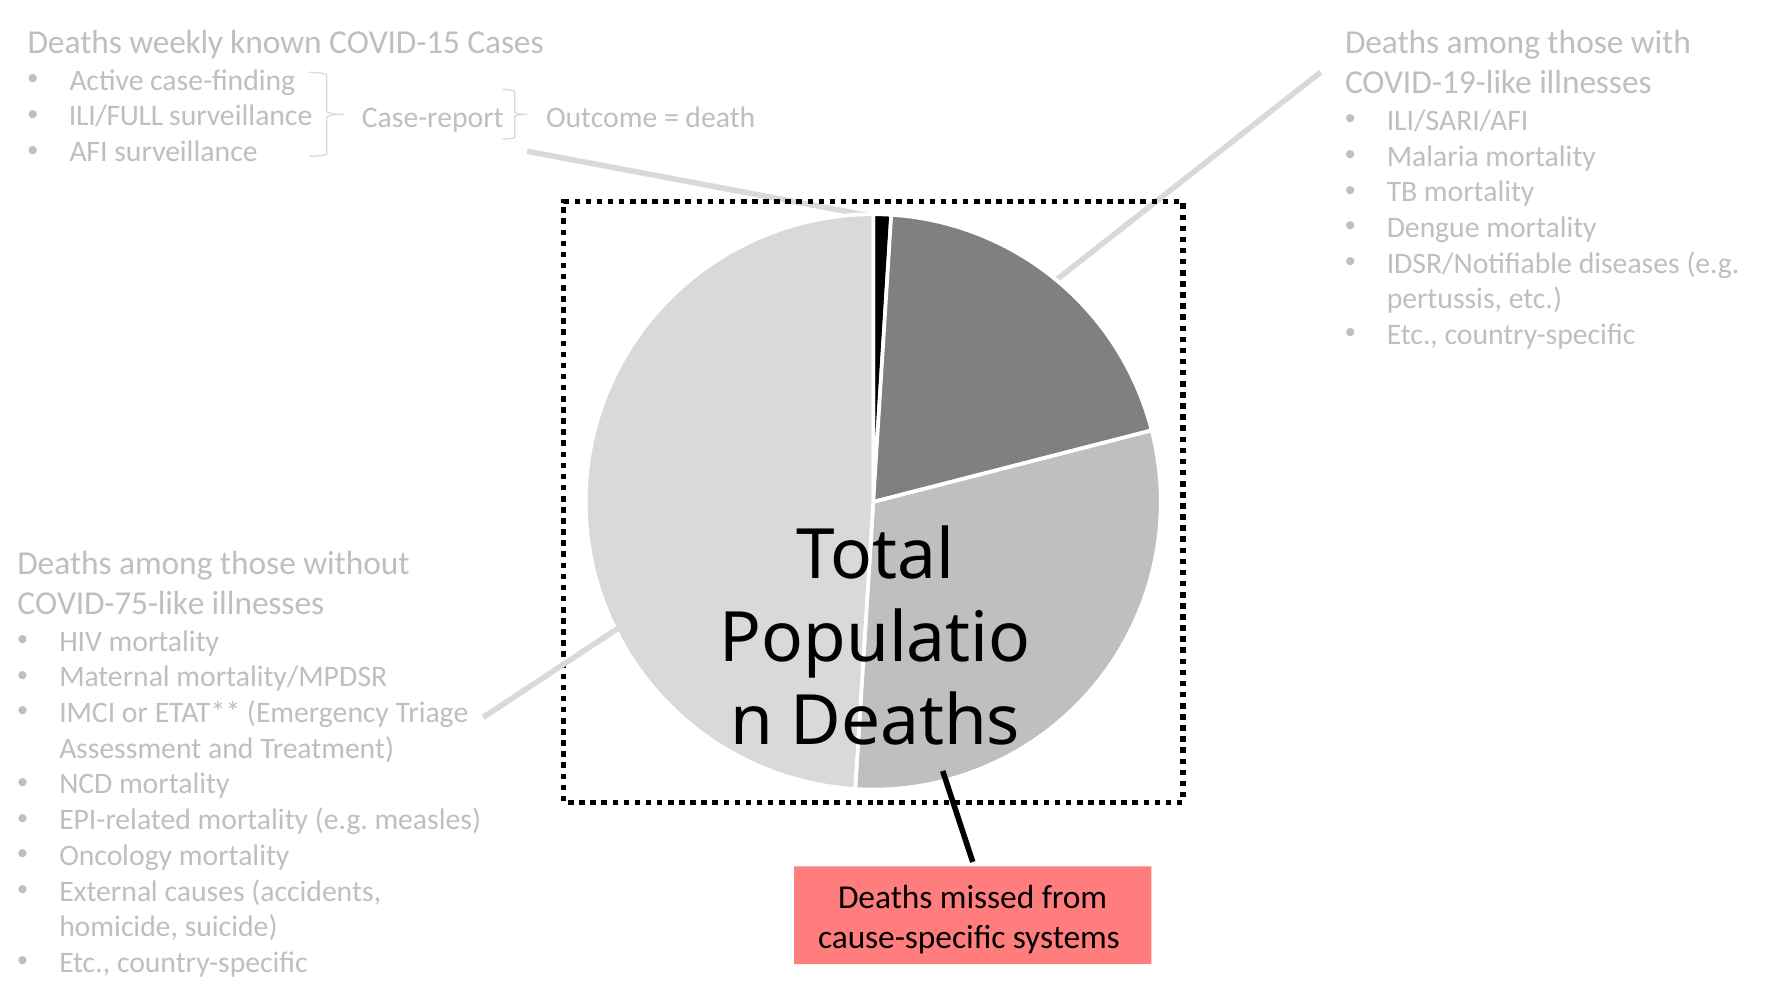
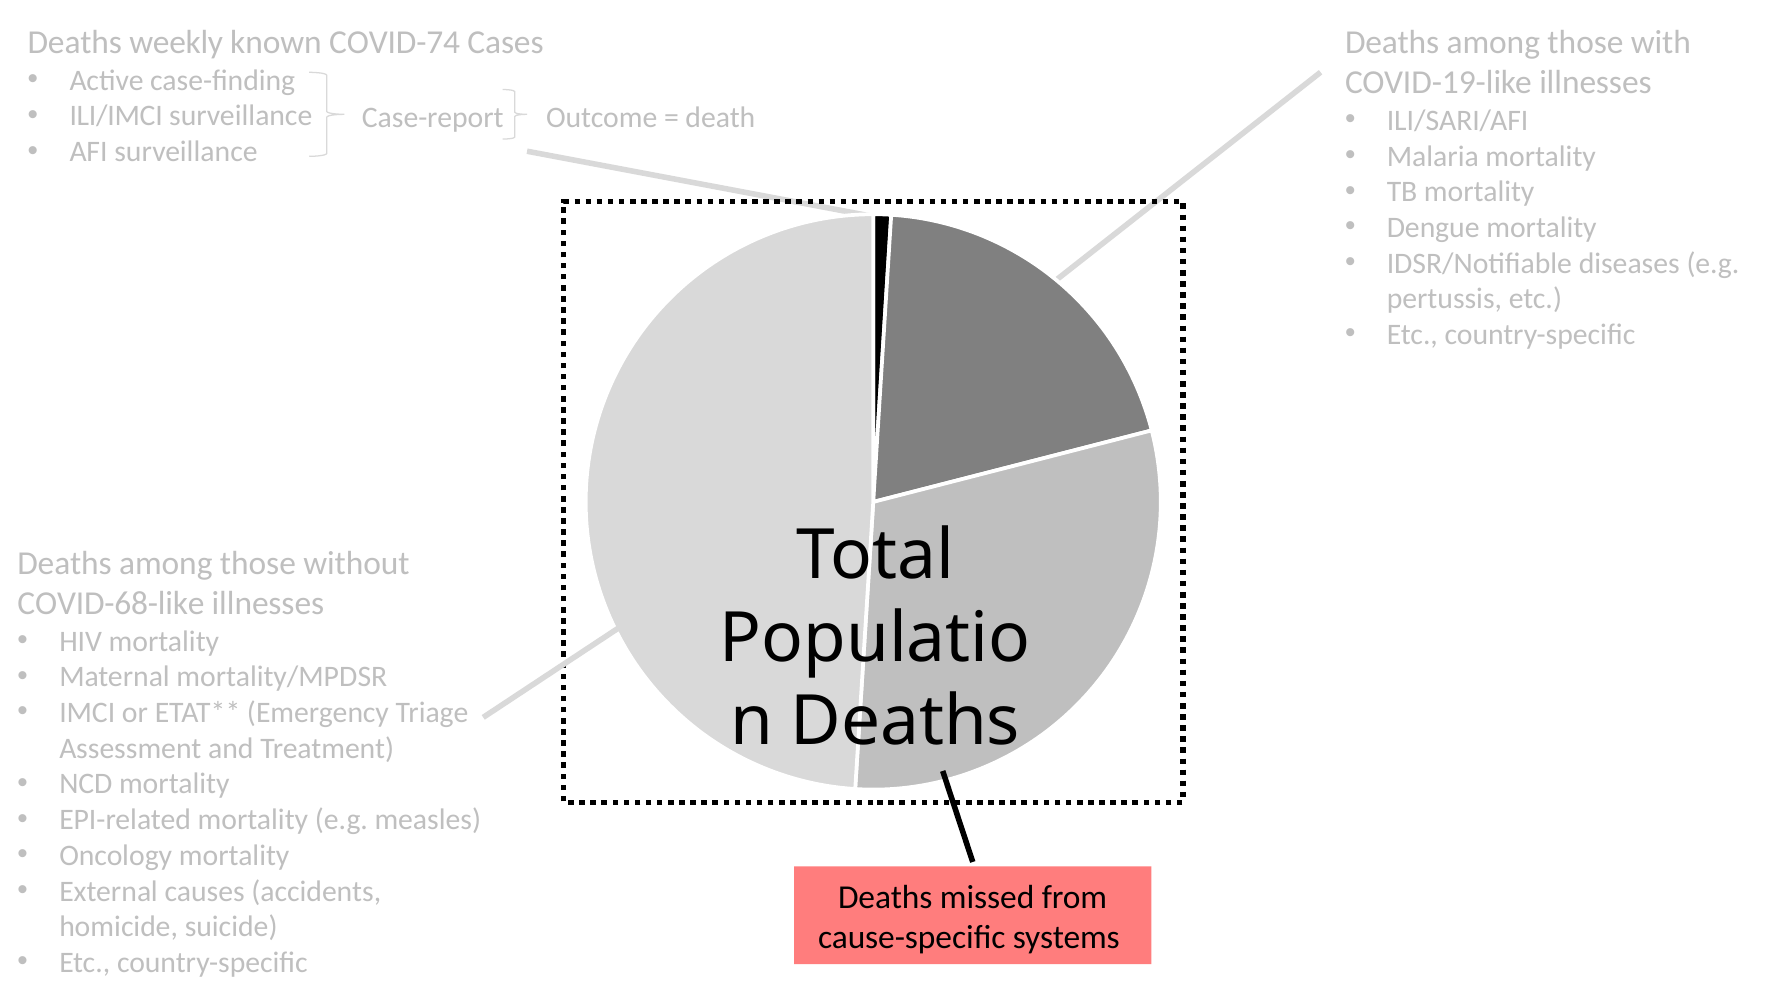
COVID-15: COVID-15 -> COVID-74
ILI/FULL: ILI/FULL -> ILI/IMCI
COVID-75-like: COVID-75-like -> COVID-68-like
